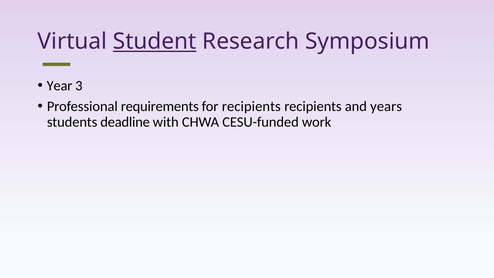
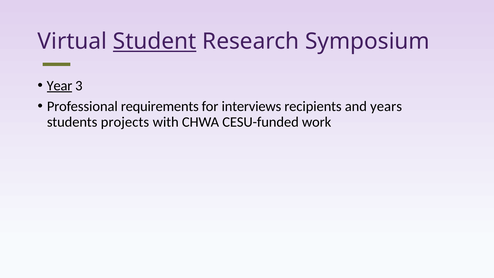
Year underline: none -> present
for recipients: recipients -> interviews
deadline: deadline -> projects
